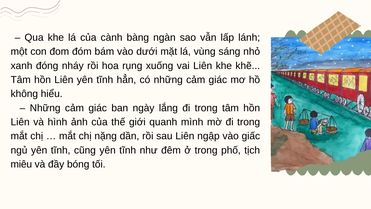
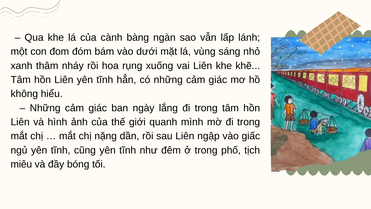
đóng: đóng -> thâm
